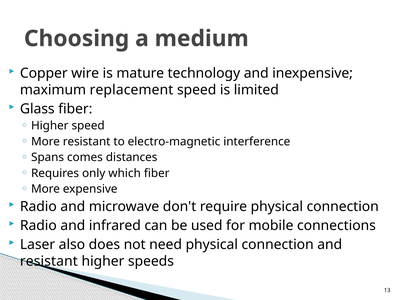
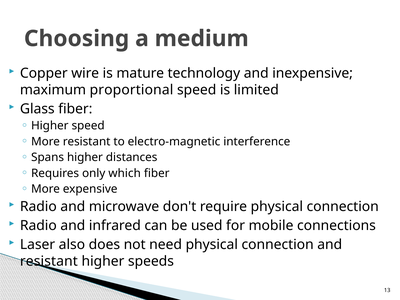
replacement: replacement -> proportional
Spans comes: comes -> higher
